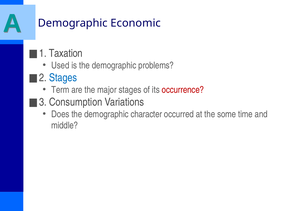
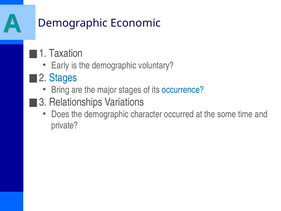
Used: Used -> Early
problems: problems -> voluntary
Term: Term -> Bring
occurrence colour: red -> blue
Consumption: Consumption -> Relationships
middle: middle -> private
